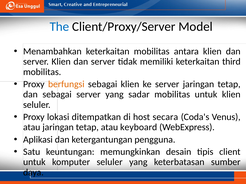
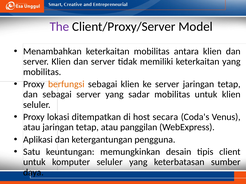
The colour: blue -> purple
keterkaitan third: third -> yang
keyboard: keyboard -> panggilan
